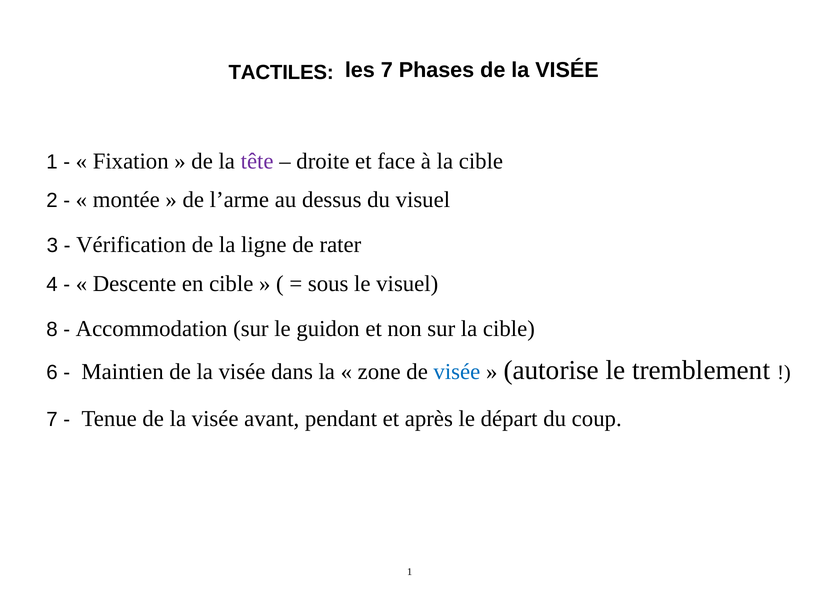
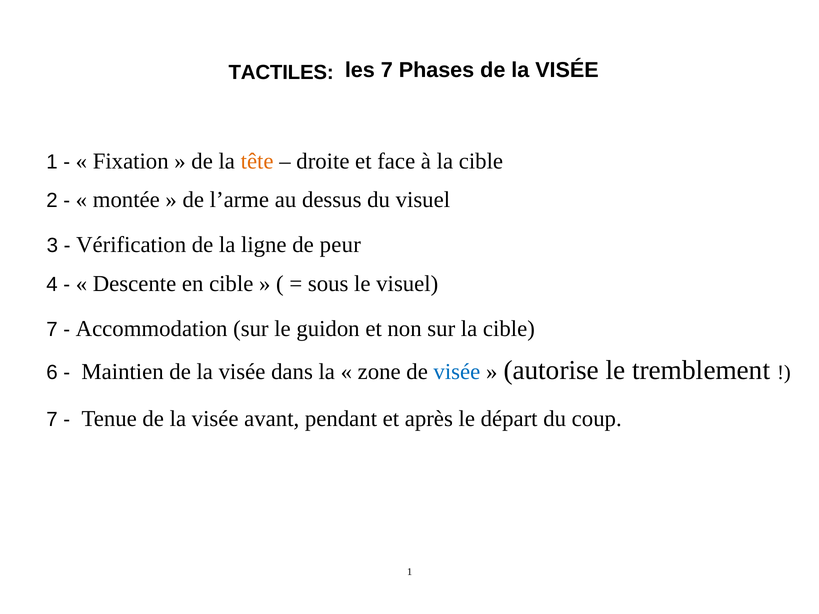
tête colour: purple -> orange
rater: rater -> peur
8 at (52, 329): 8 -> 7
